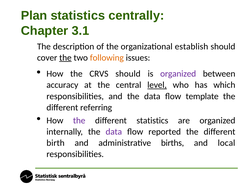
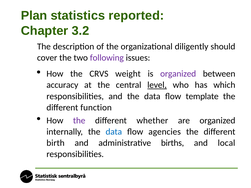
centrally: centrally -> reported
3.1: 3.1 -> 3.2
establish: establish -> diligently
the at (65, 58) underline: present -> none
following colour: orange -> purple
CRVS should: should -> weight
referring: referring -> function
different statistics: statistics -> whether
data at (114, 132) colour: purple -> blue
reported: reported -> agencies
